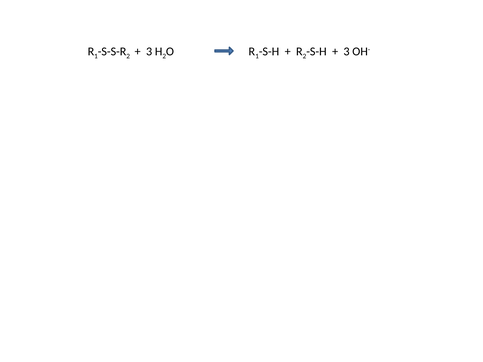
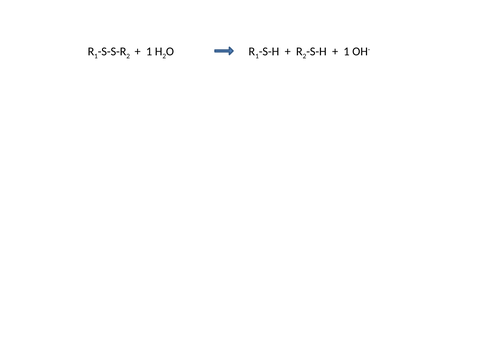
3 at (149, 52): 3 -> 1
3 at (347, 52): 3 -> 1
